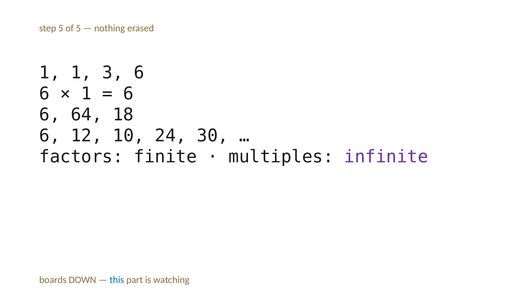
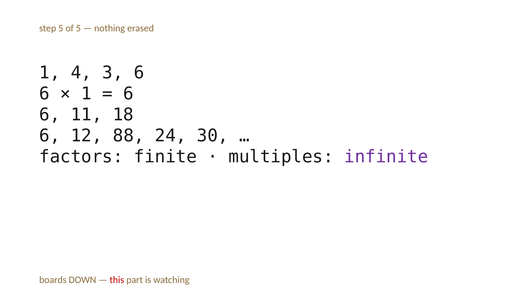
1 1: 1 -> 4
64: 64 -> 11
10: 10 -> 88
this colour: blue -> red
